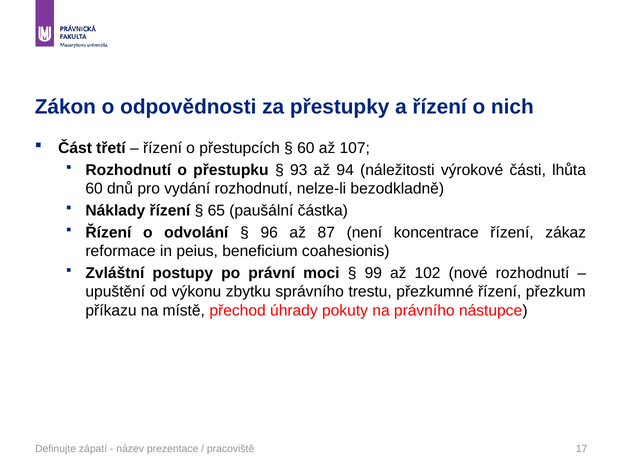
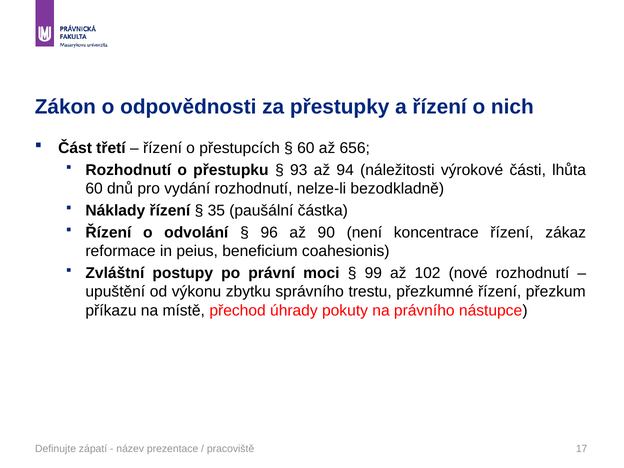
107: 107 -> 656
65: 65 -> 35
87: 87 -> 90
